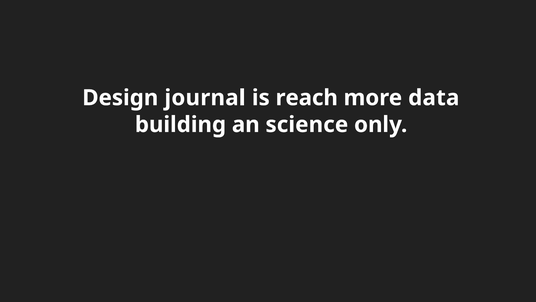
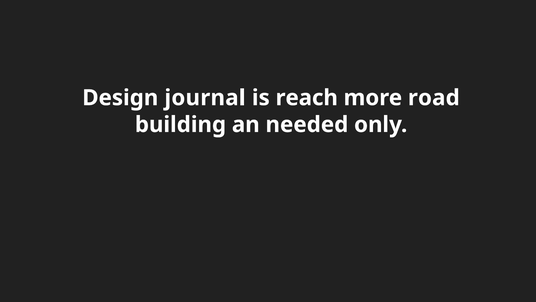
data: data -> road
science: science -> needed
